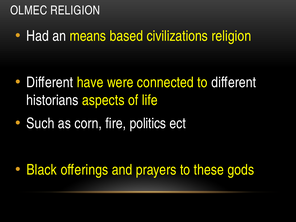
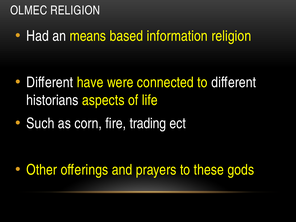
civilizations: civilizations -> information
politics: politics -> trading
Black: Black -> Other
